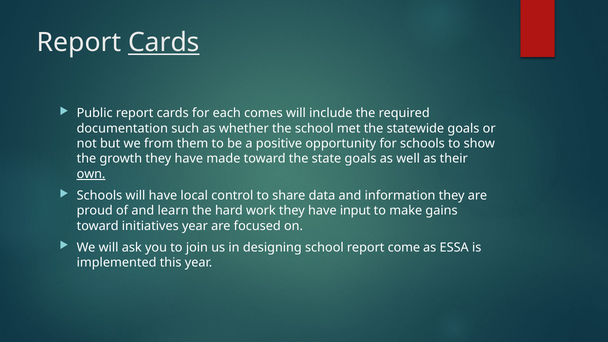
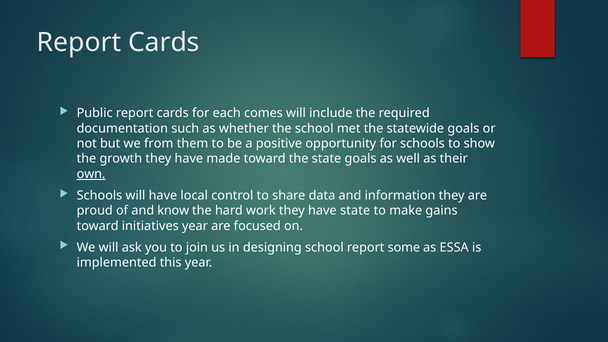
Cards at (164, 43) underline: present -> none
learn: learn -> know
have input: input -> state
come: come -> some
